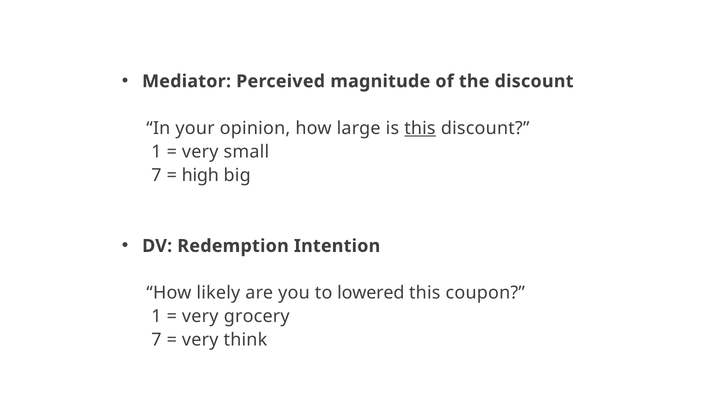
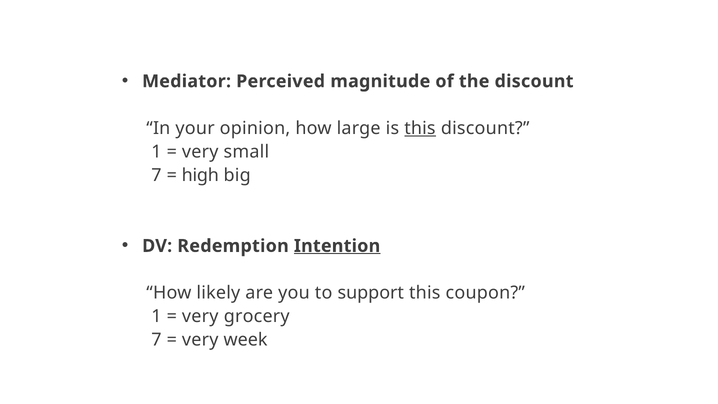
Intention underline: none -> present
lowered: lowered -> support
think: think -> week
